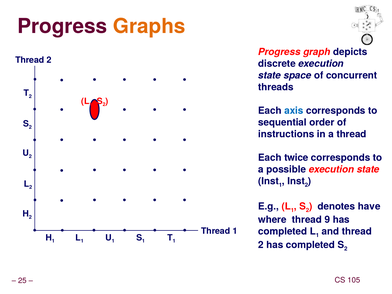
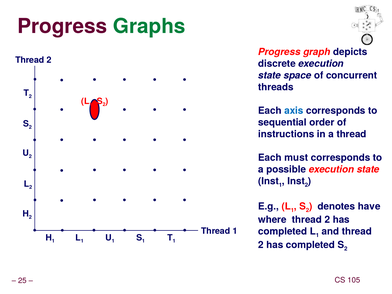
Graphs colour: orange -> green
twice: twice -> must
where thread 9: 9 -> 2
